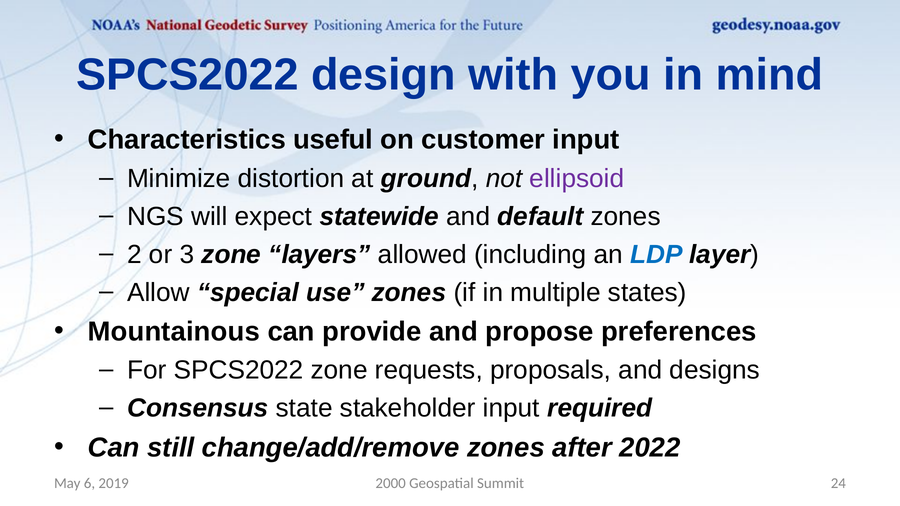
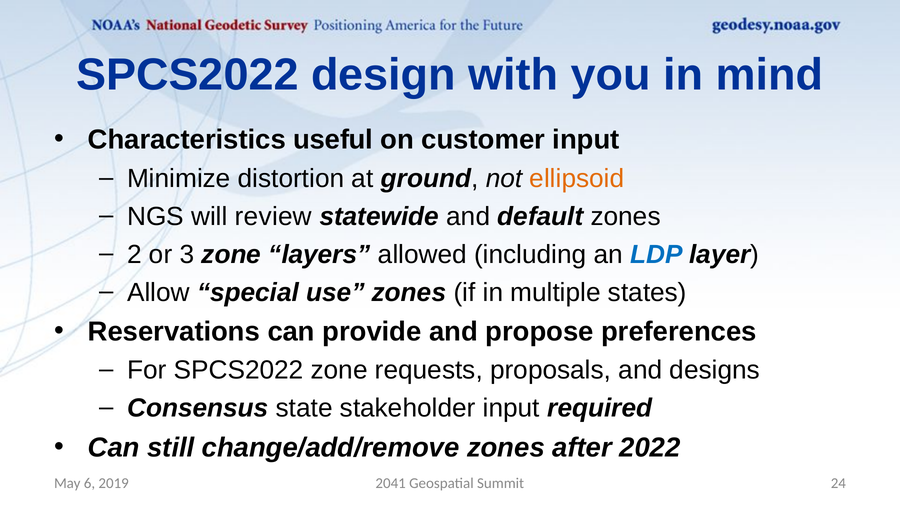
ellipsoid colour: purple -> orange
expect: expect -> review
Mountainous: Mountainous -> Reservations
2000: 2000 -> 2041
